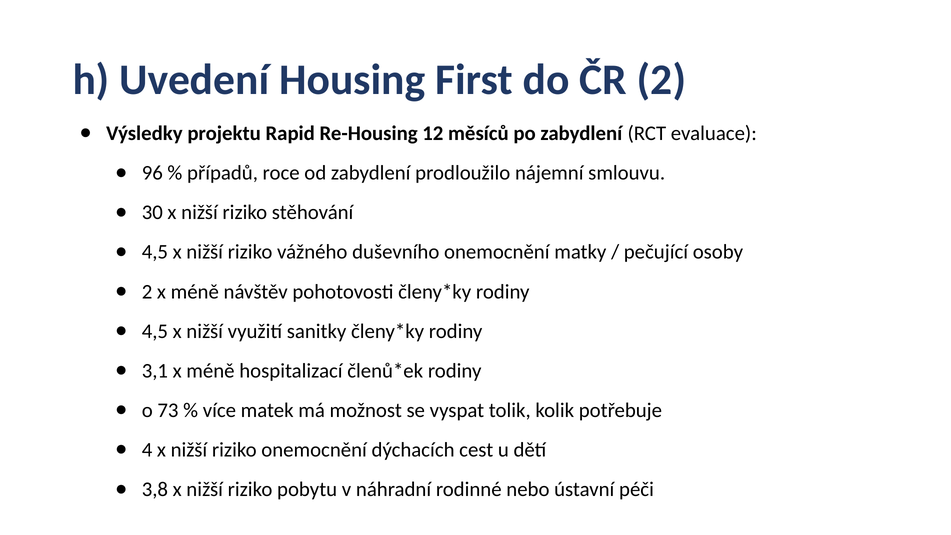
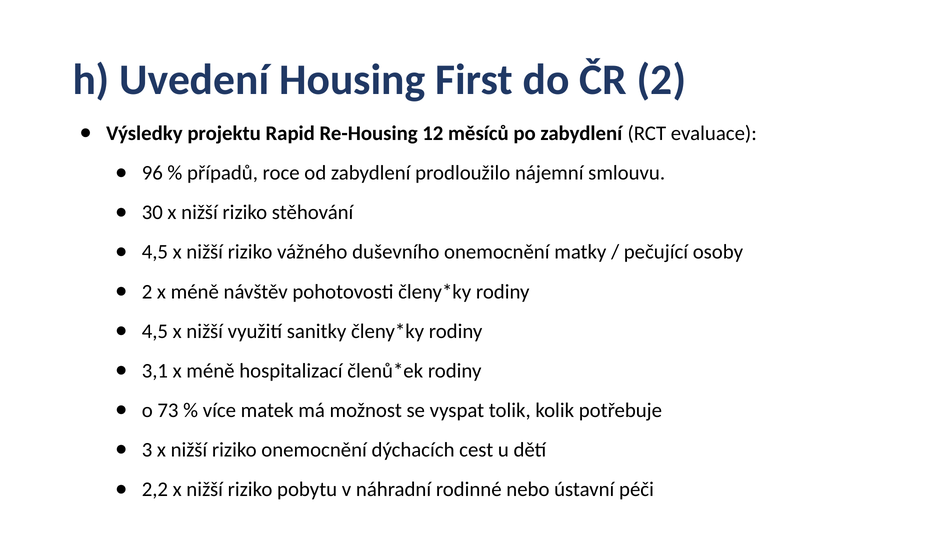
4: 4 -> 3
3,8: 3,8 -> 2,2
